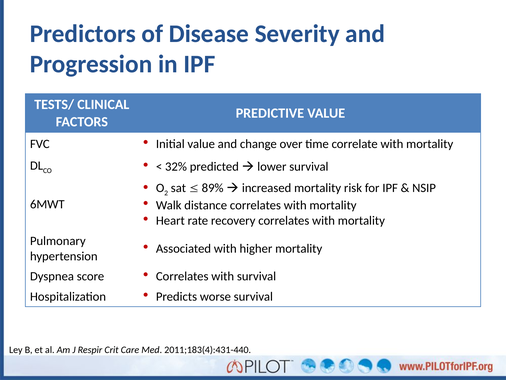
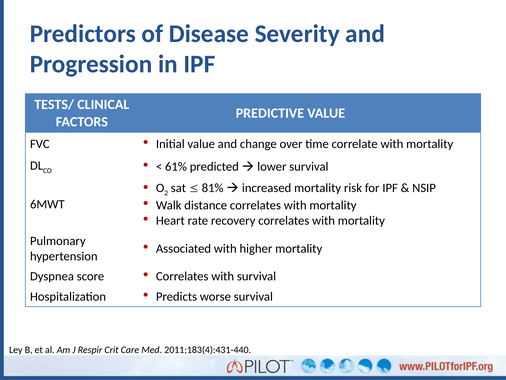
32%: 32% -> 61%
89%: 89% -> 81%
